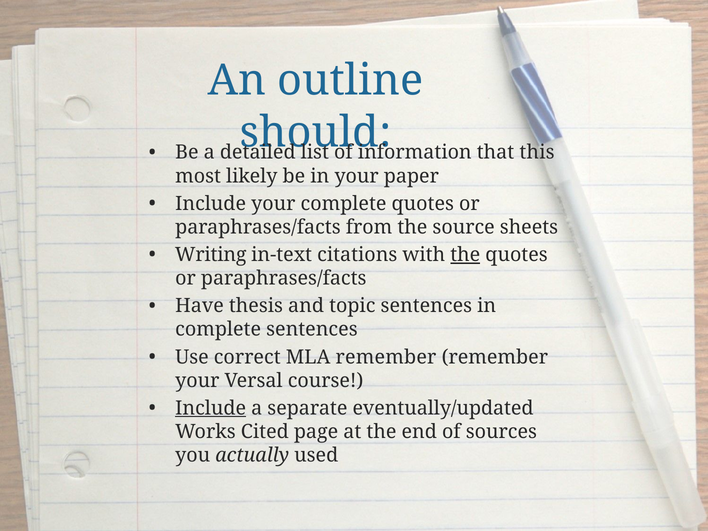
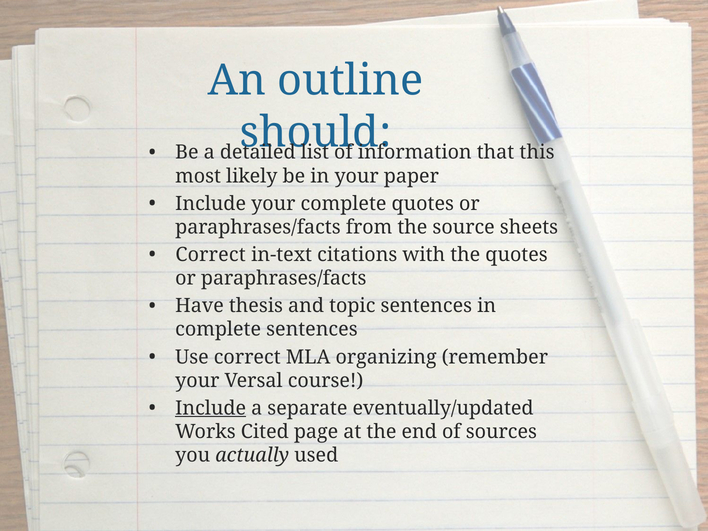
Writing at (211, 255): Writing -> Correct
the at (465, 255) underline: present -> none
MLA remember: remember -> organizing
